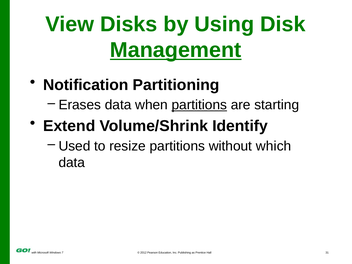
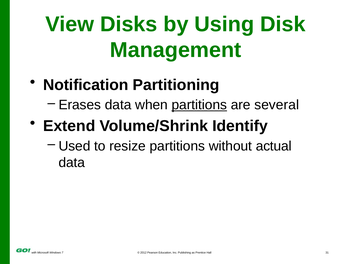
Management underline: present -> none
starting: starting -> several
which: which -> actual
